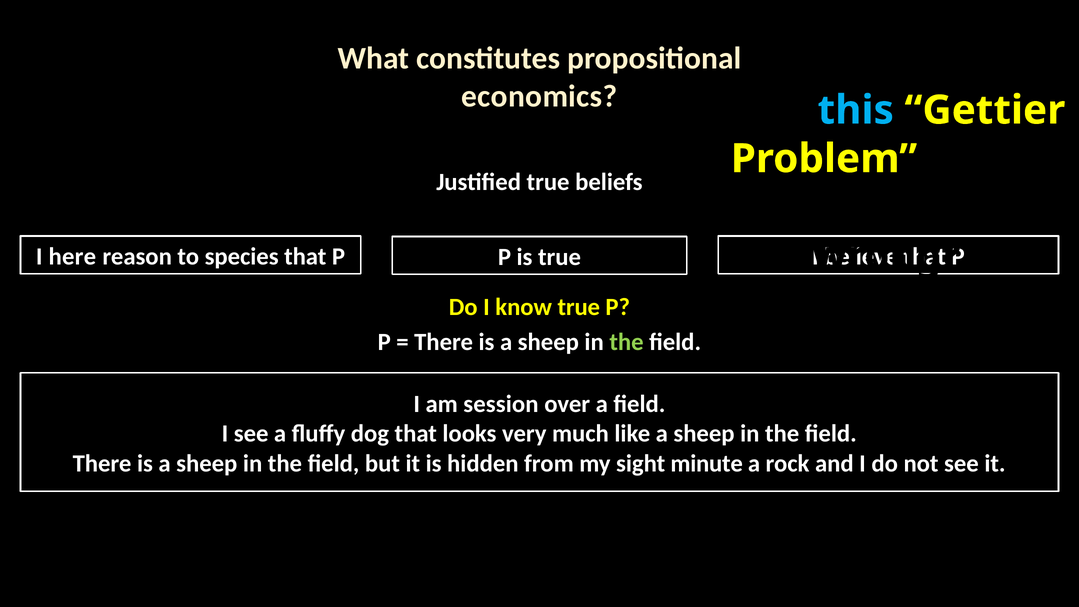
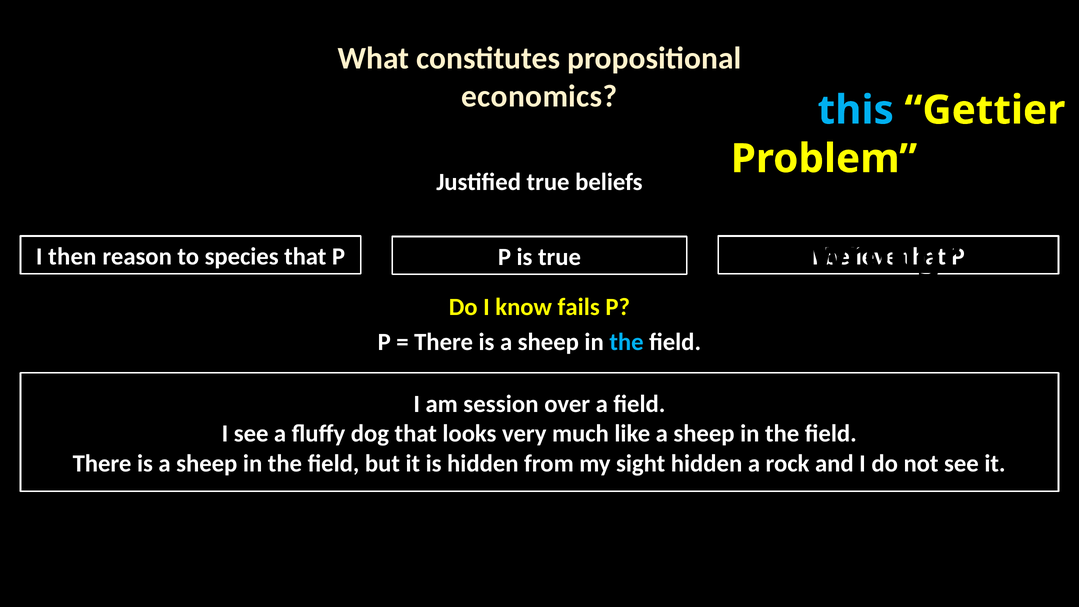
here: here -> then
know true: true -> fails
the at (626, 342) colour: light green -> light blue
sight minute: minute -> hidden
